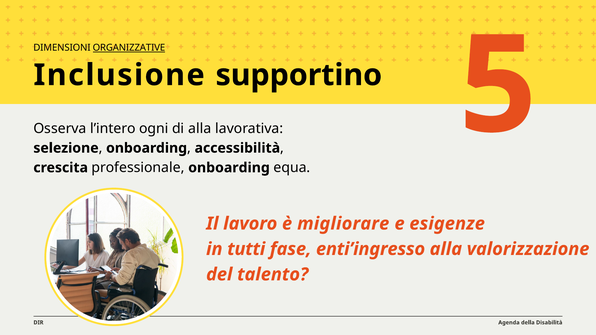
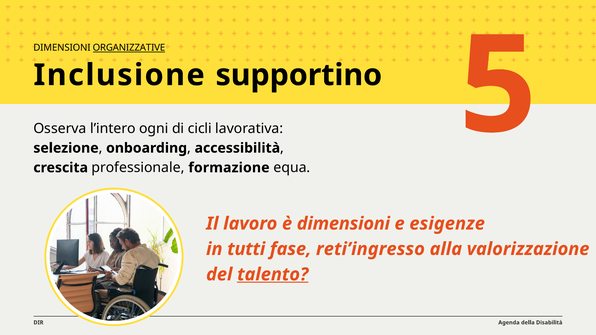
di alla: alla -> cicli
professionale onboarding: onboarding -> formazione
è migliorare: migliorare -> dimensioni
enti’ingresso: enti’ingresso -> reti’ingresso
talento underline: none -> present
